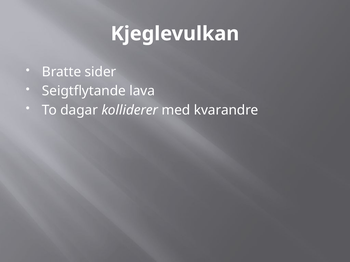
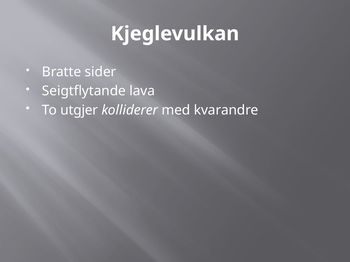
dagar: dagar -> utgjer
